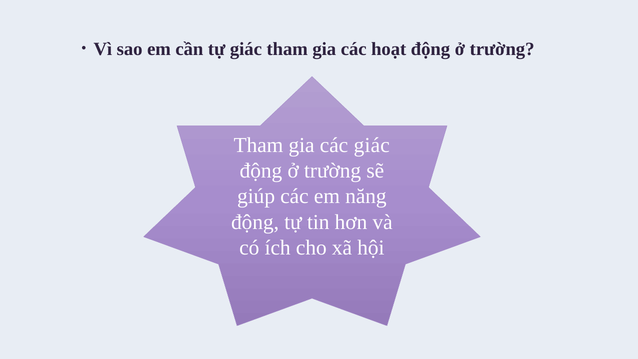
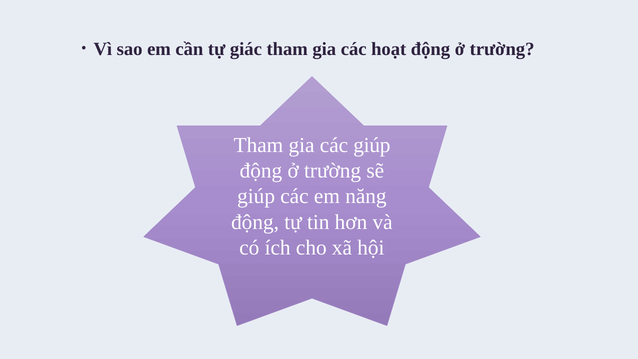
các giác: giác -> giúp
